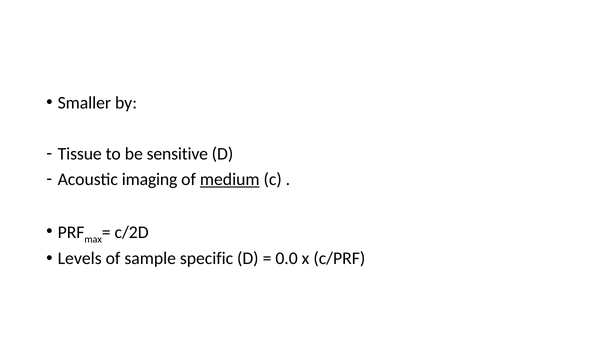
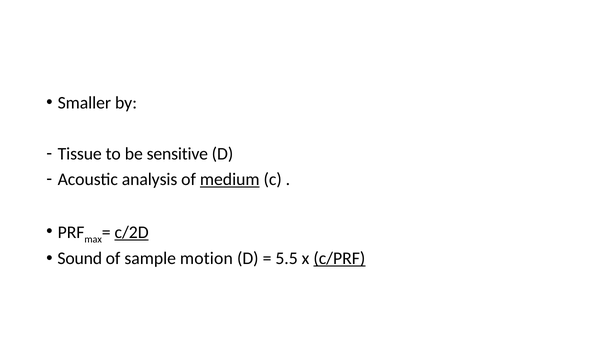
imaging: imaging -> analysis
c/2D underline: none -> present
Levels: Levels -> Sound
specific: specific -> motion
0.0: 0.0 -> 5.5
c/PRF underline: none -> present
